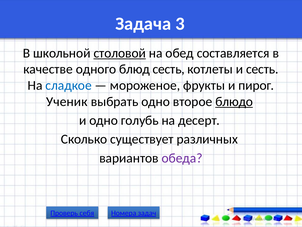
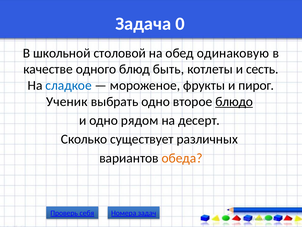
3: 3 -> 0
столовой underline: present -> none
составляется: составляется -> одинаковую
блюд сесть: сесть -> быть
голубь: голубь -> рядом
обеда colour: purple -> orange
